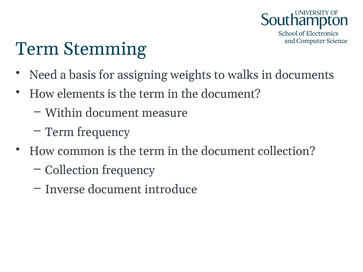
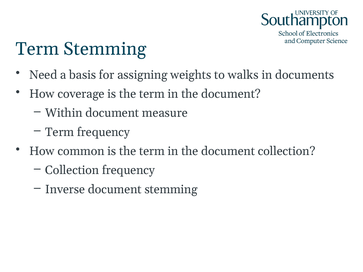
elements: elements -> coverage
document introduce: introduce -> stemming
